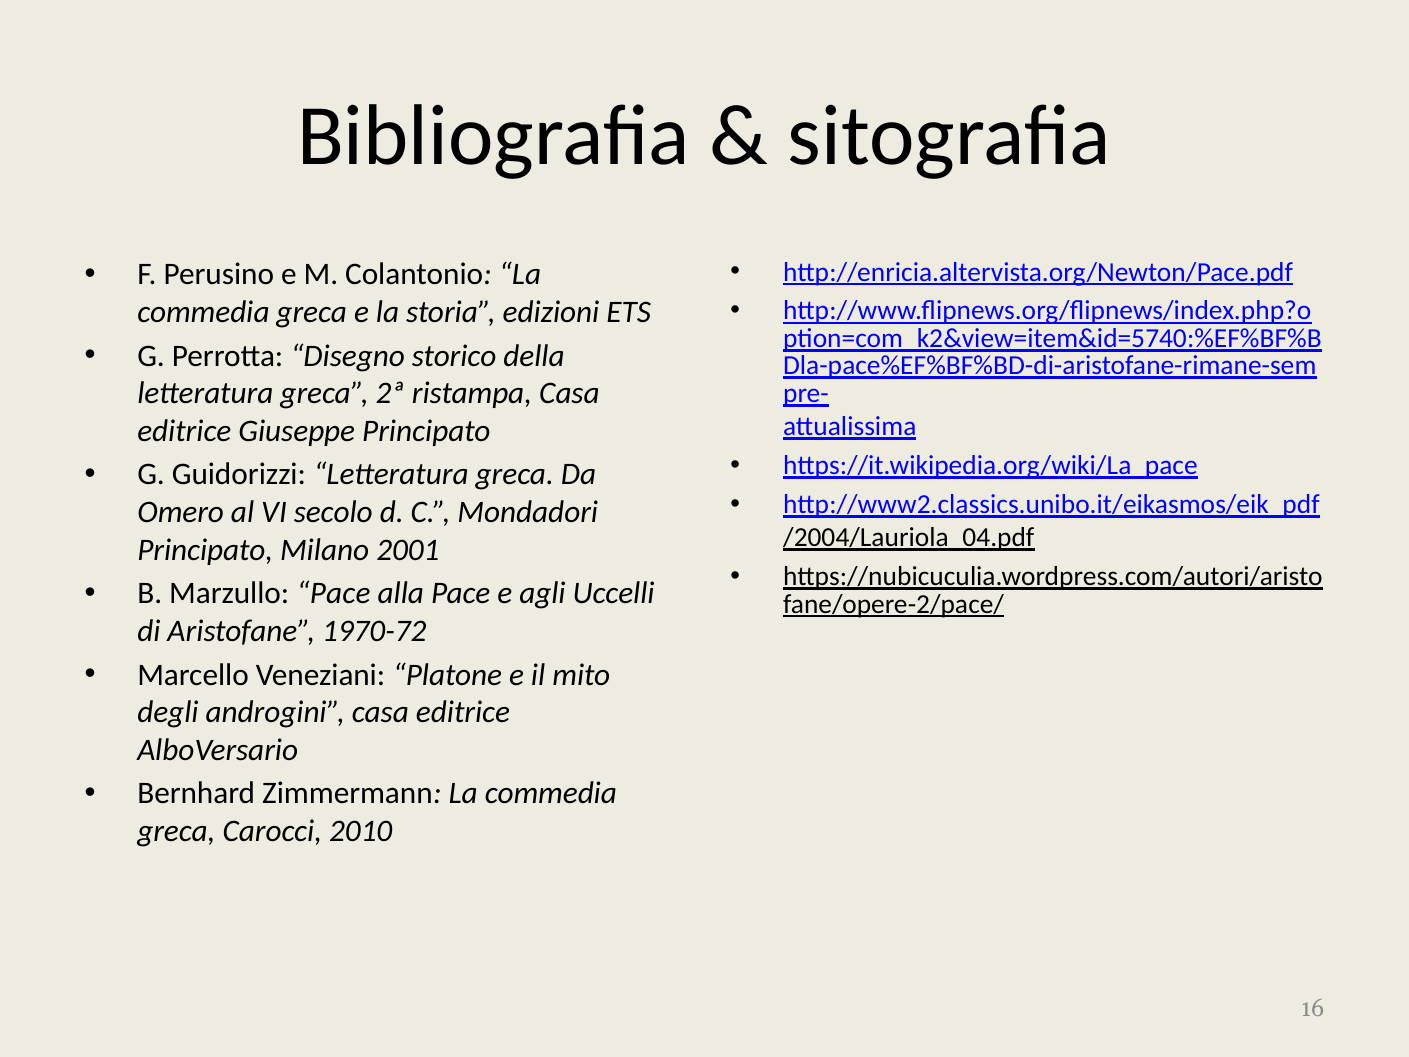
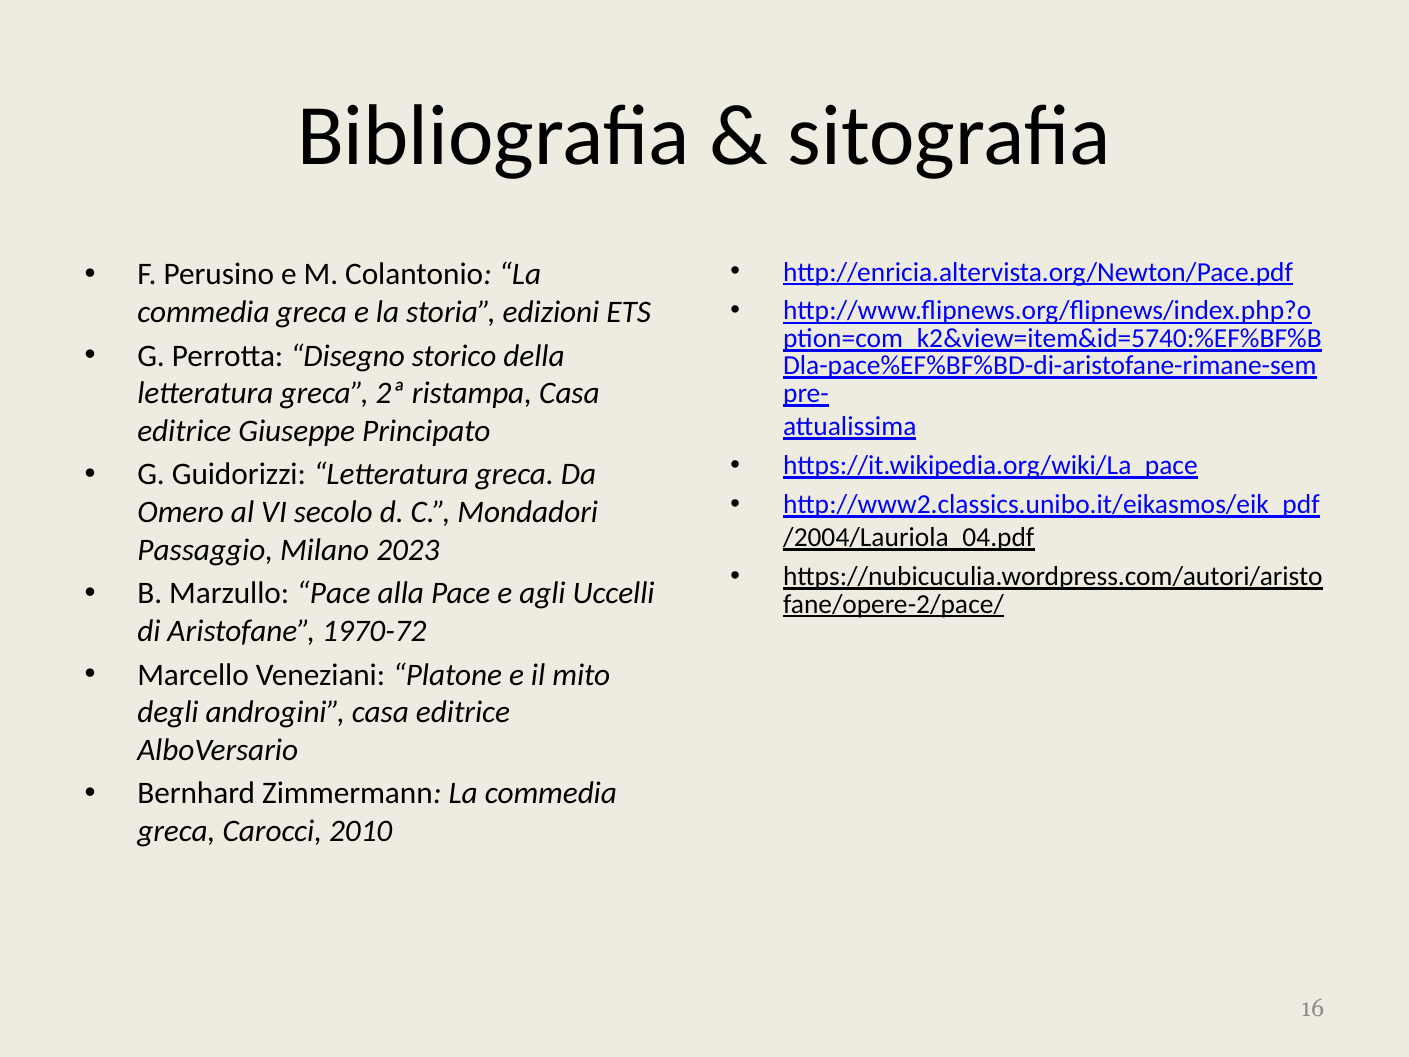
Principato at (205, 550): Principato -> Passaggio
2001: 2001 -> 2023
